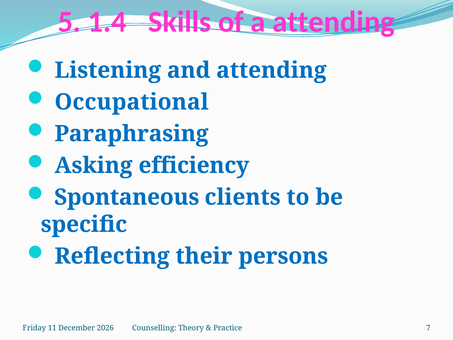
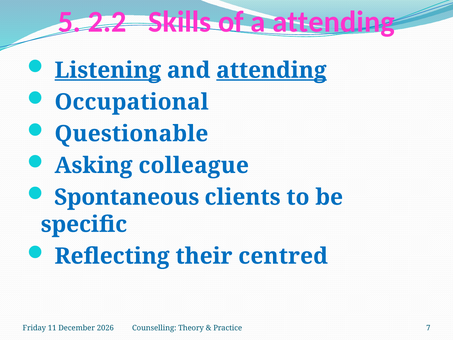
1.4: 1.4 -> 2.2
Listening underline: none -> present
attending at (271, 70) underline: none -> present
Paraphrasing: Paraphrasing -> Questionable
efficiency: efficiency -> colleague
persons: persons -> centred
